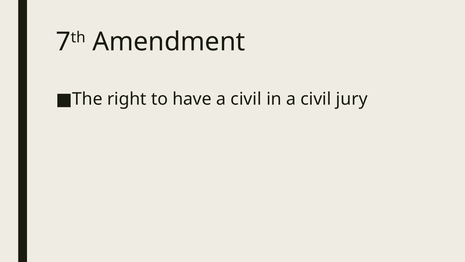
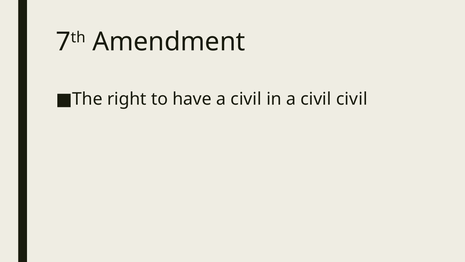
civil jury: jury -> civil
